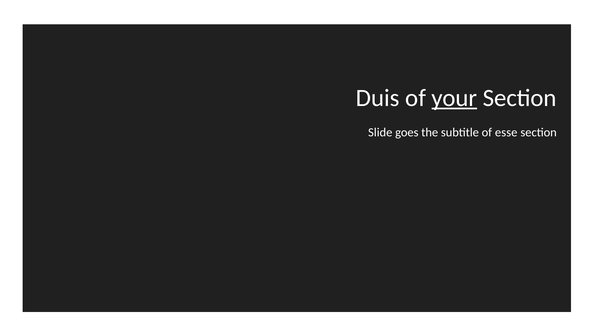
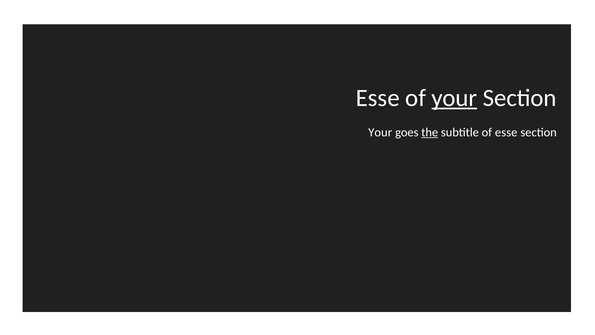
Duis at (378, 98): Duis -> Esse
Slide at (380, 132): Slide -> Your
the underline: none -> present
